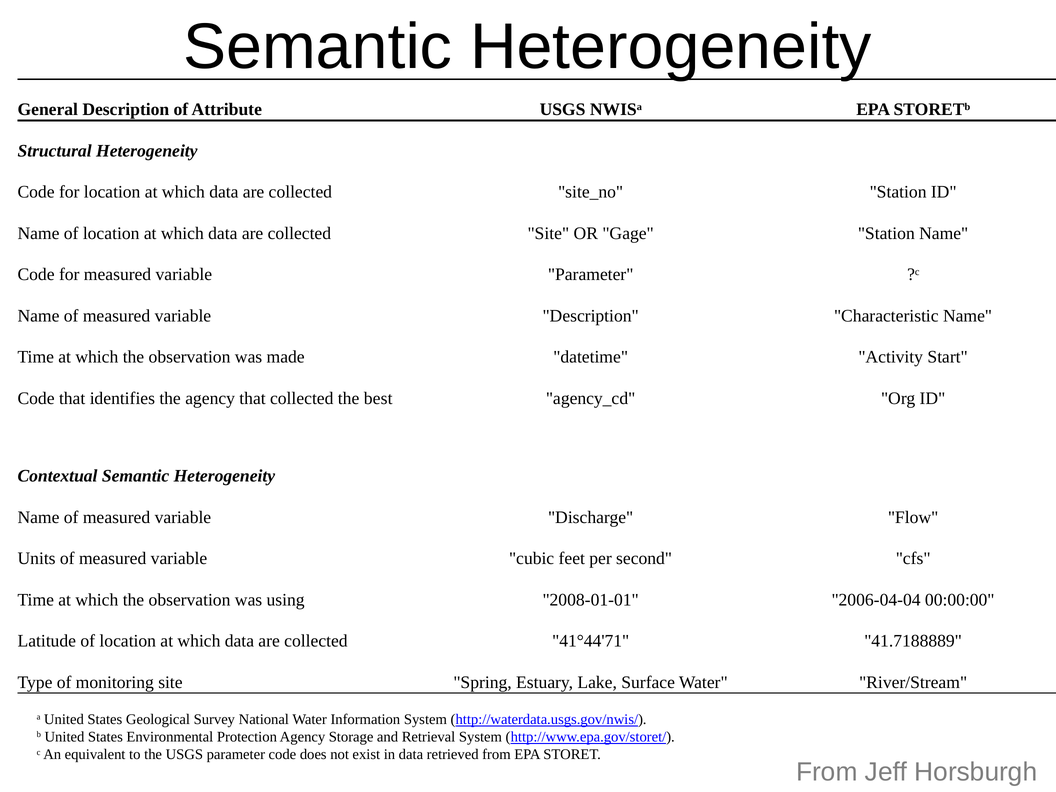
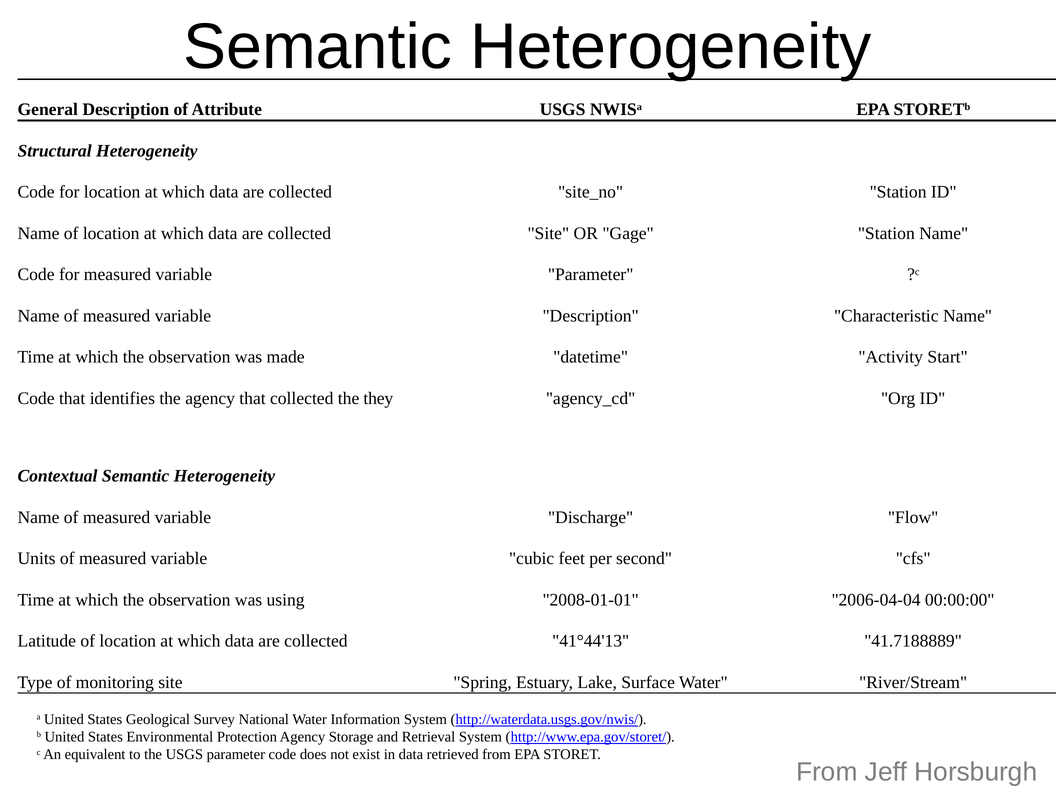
best: best -> they
41°44'71: 41°44'71 -> 41°44'13
